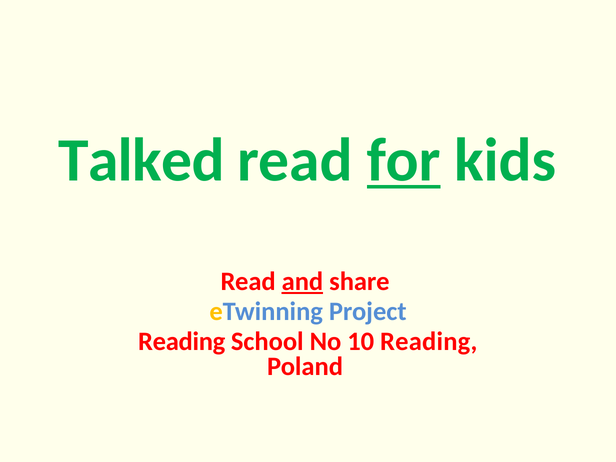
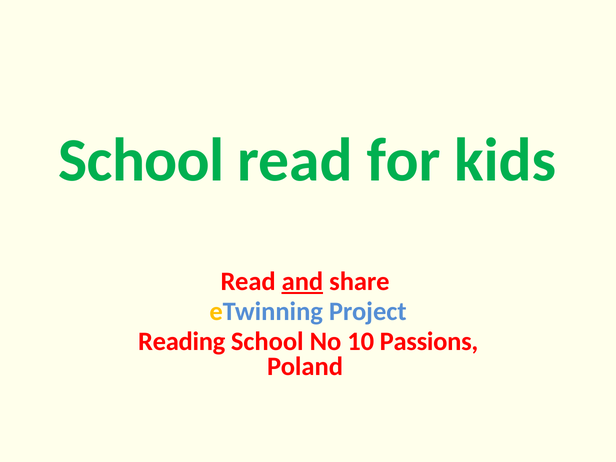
Talked at (141, 160): Talked -> School
for underline: present -> none
10 Reading: Reading -> Passions
